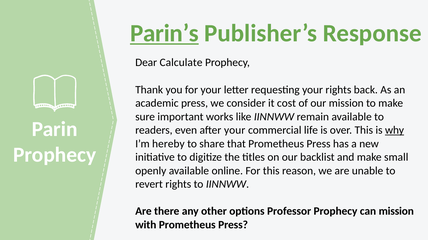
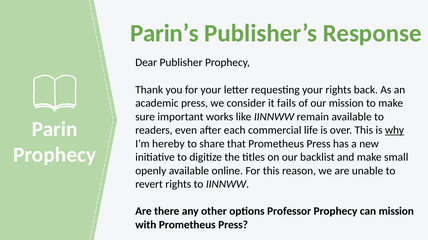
Parin’s underline: present -> none
Calculate: Calculate -> Publisher
cost: cost -> fails
after your: your -> each
